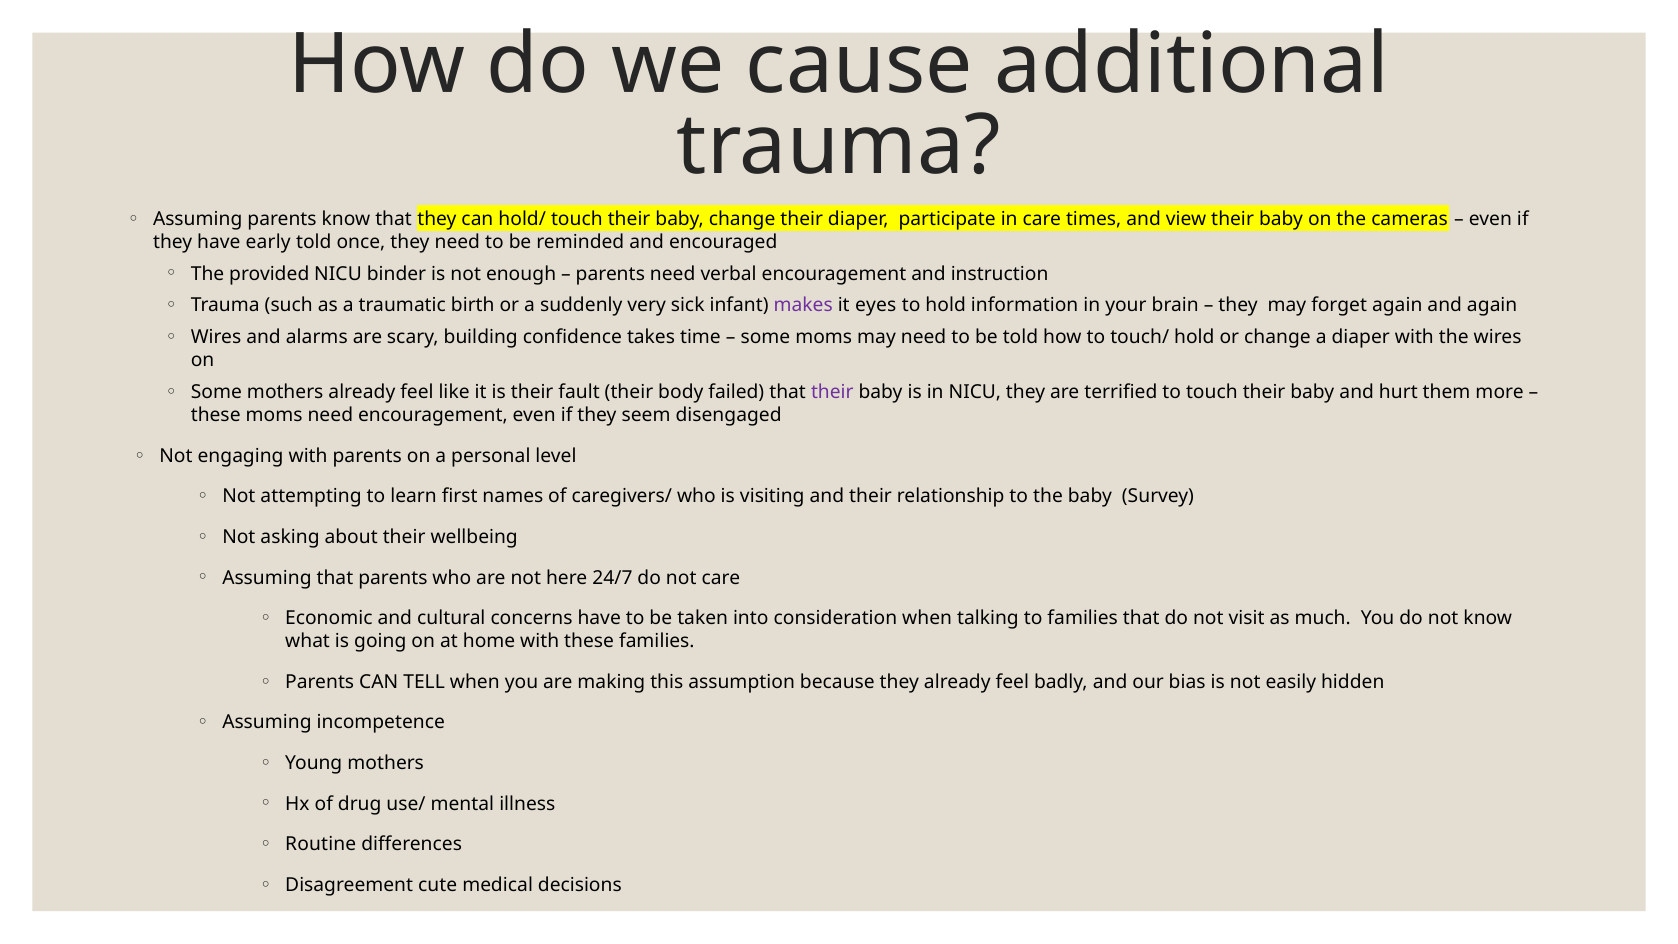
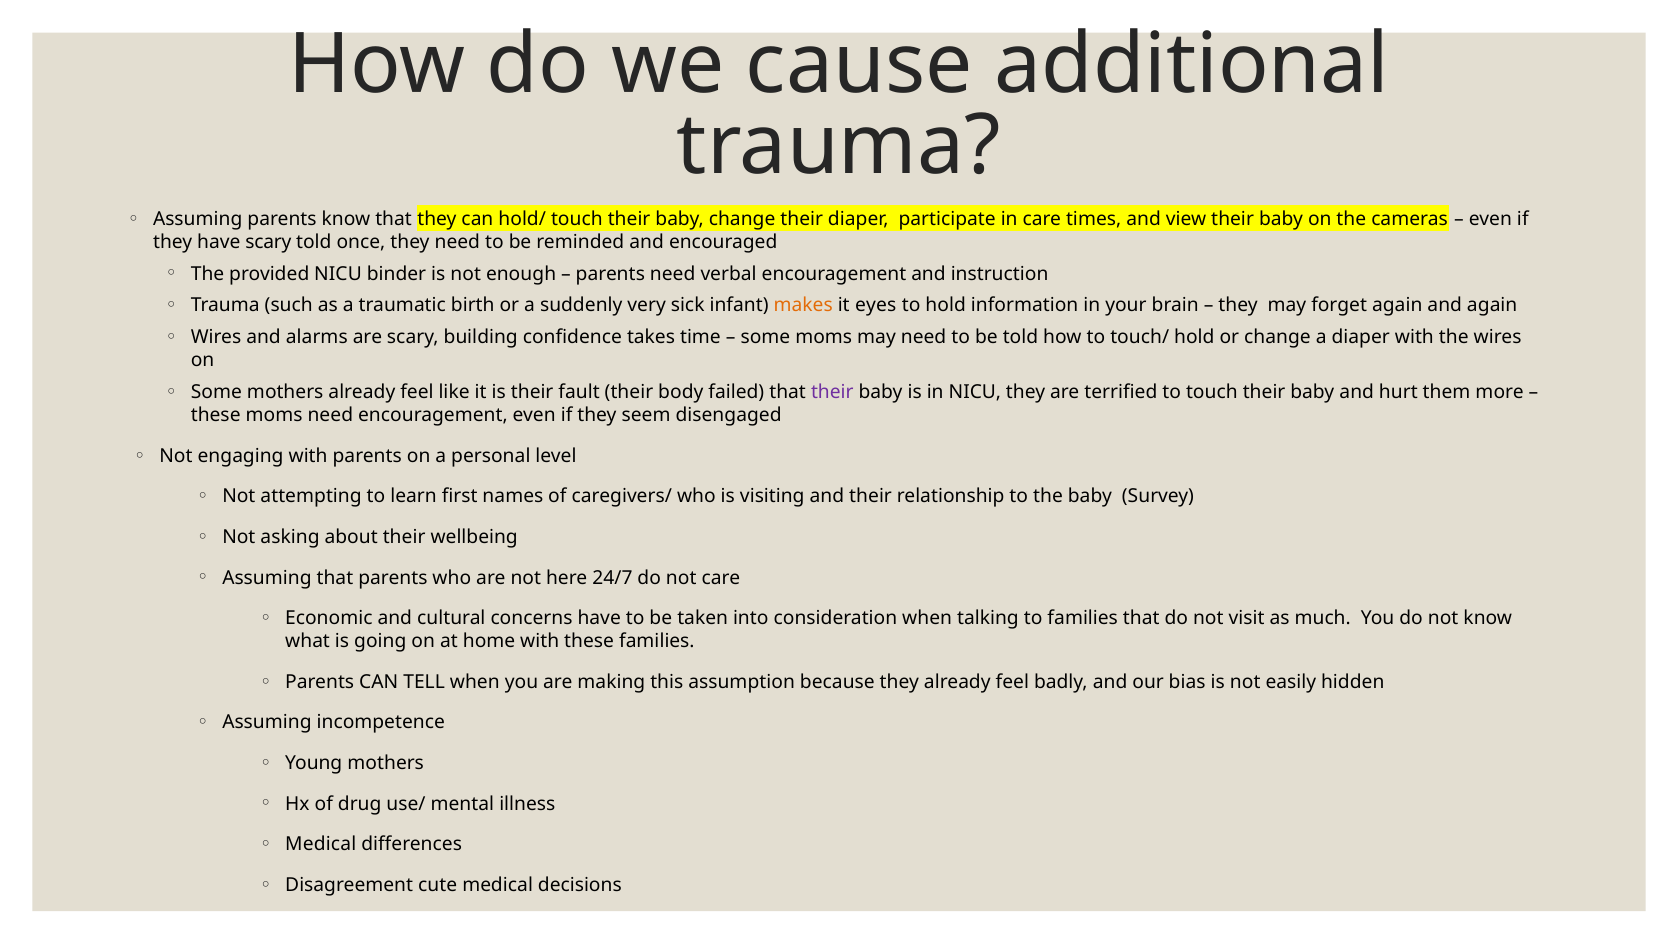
have early: early -> scary
makes colour: purple -> orange
Routine at (321, 844): Routine -> Medical
